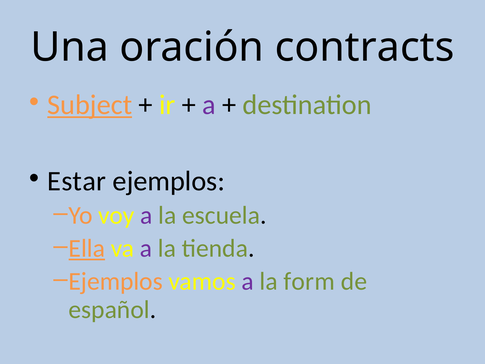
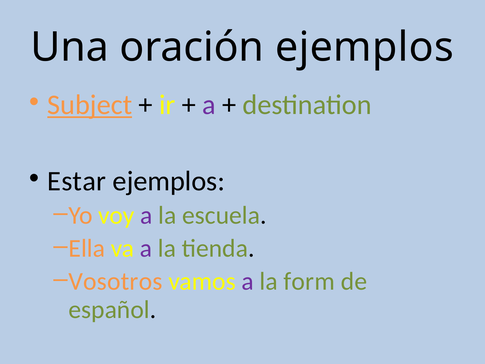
oración contracts: contracts -> ejemplos
Ella underline: present -> none
Ejemplos at (116, 281): Ejemplos -> Vosotros
